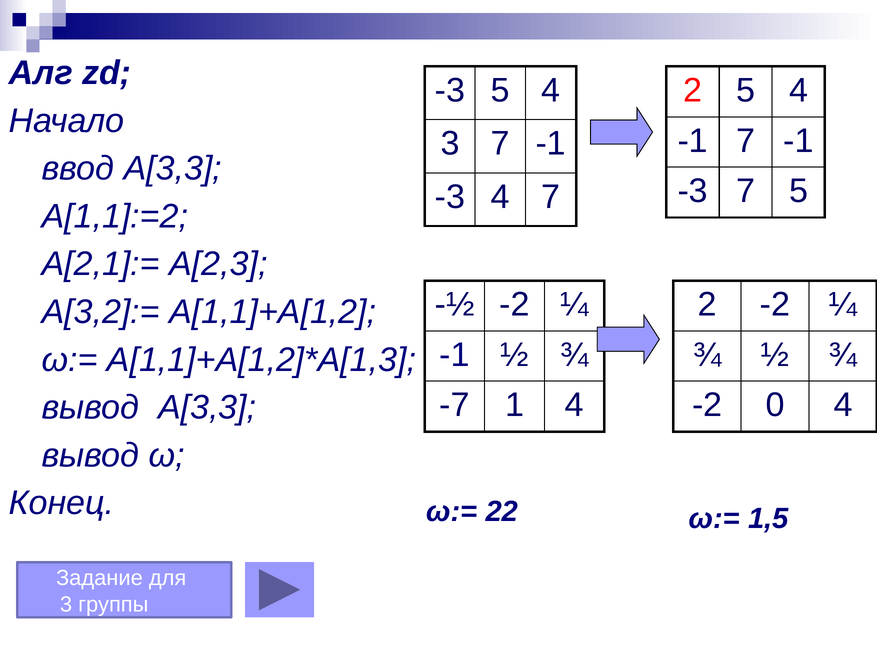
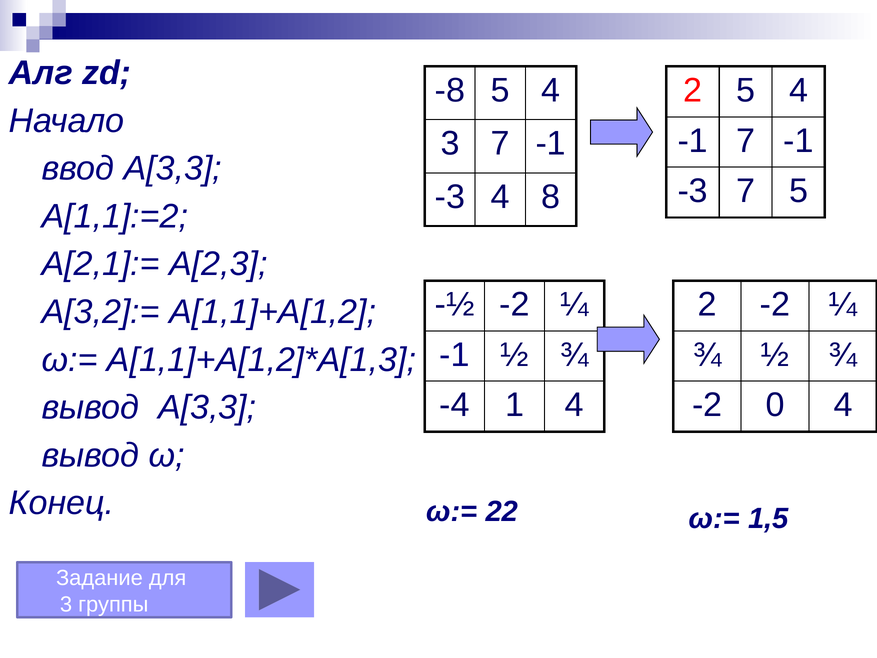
-3 at (450, 90): -3 -> -8
4 7: 7 -> 8
-7: -7 -> -4
